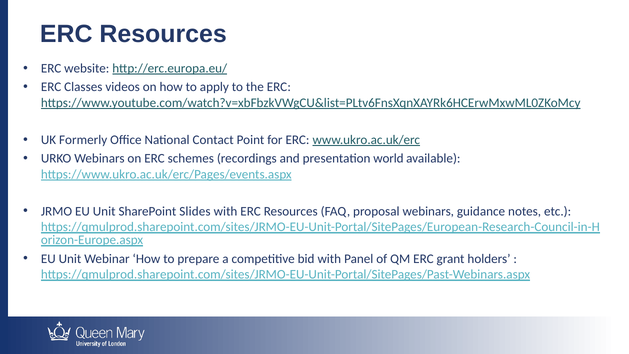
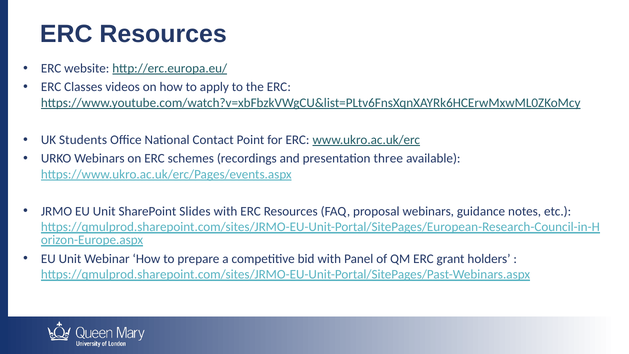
Formerly: Formerly -> Students
world: world -> three
